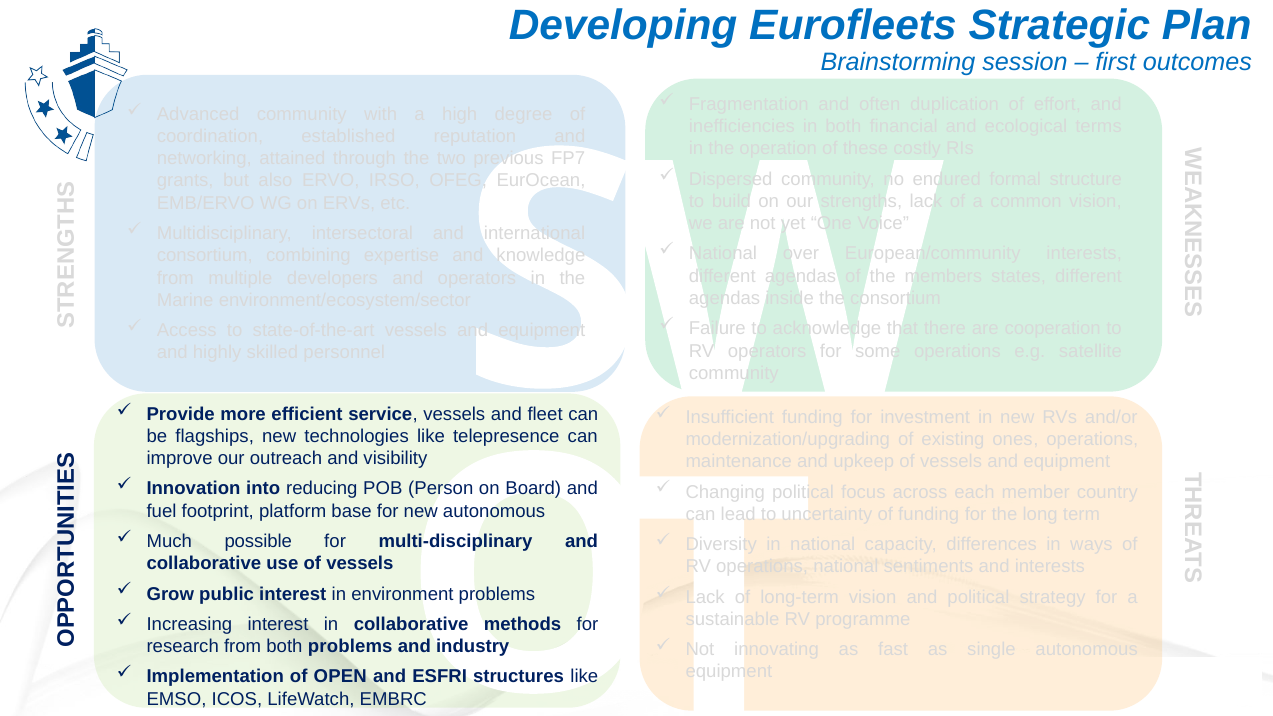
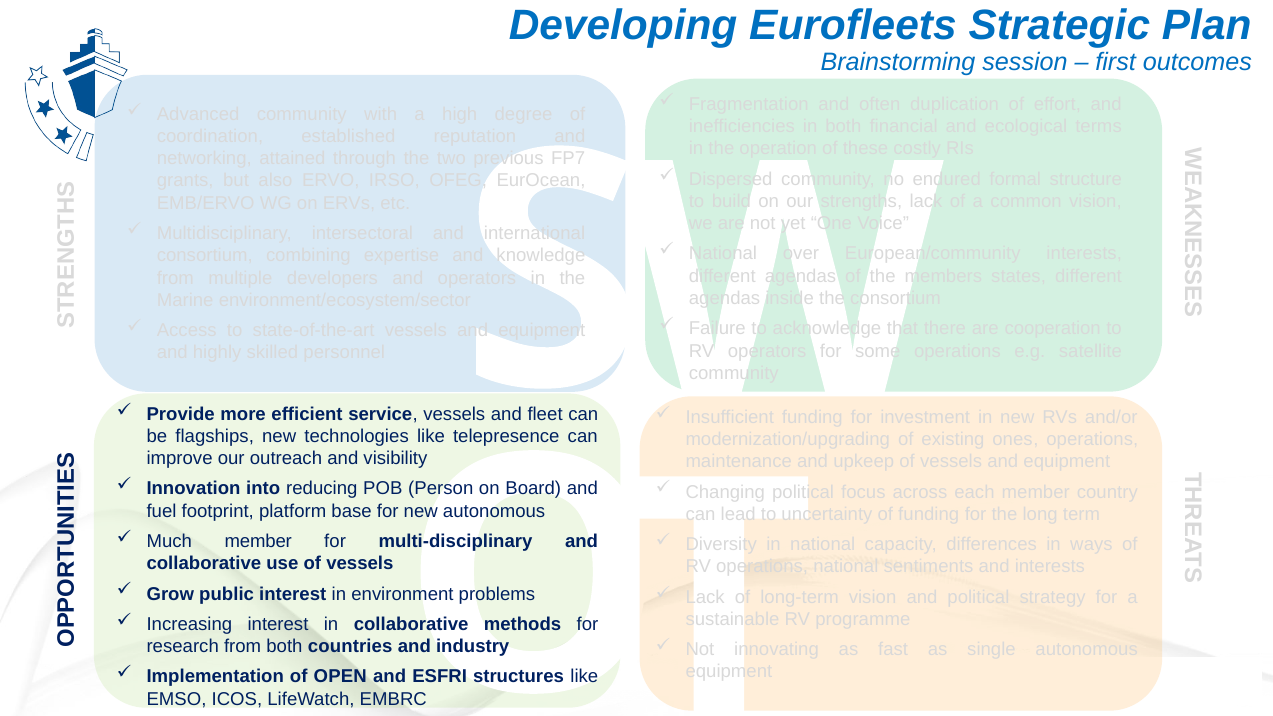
Much possible: possible -> member
both problems: problems -> countries
